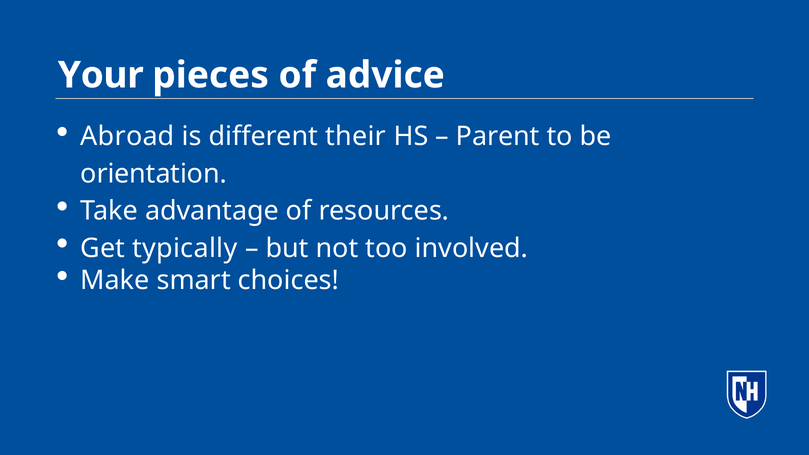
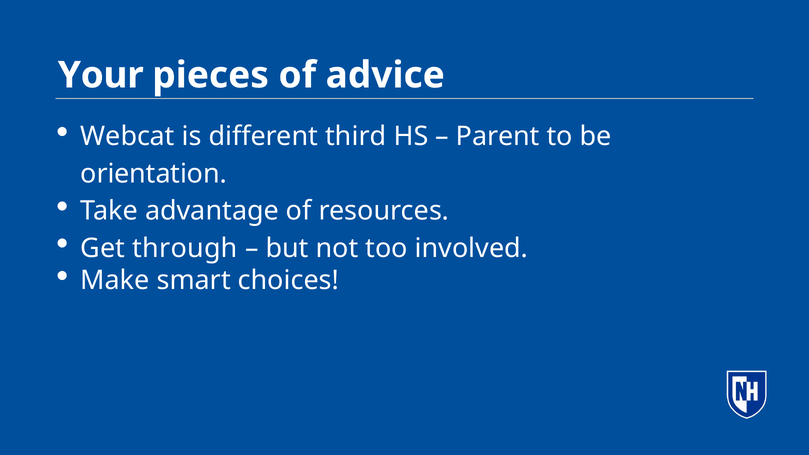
Abroad: Abroad -> Webcat
their: their -> third
typically: typically -> through
